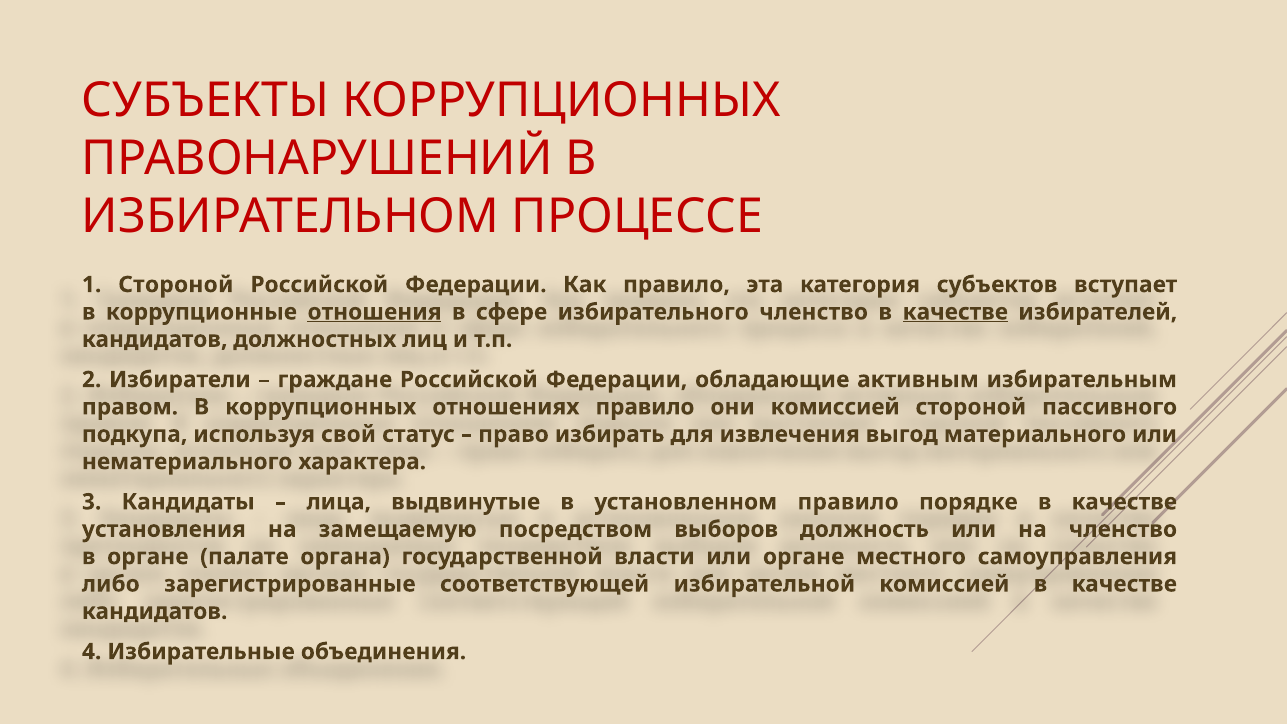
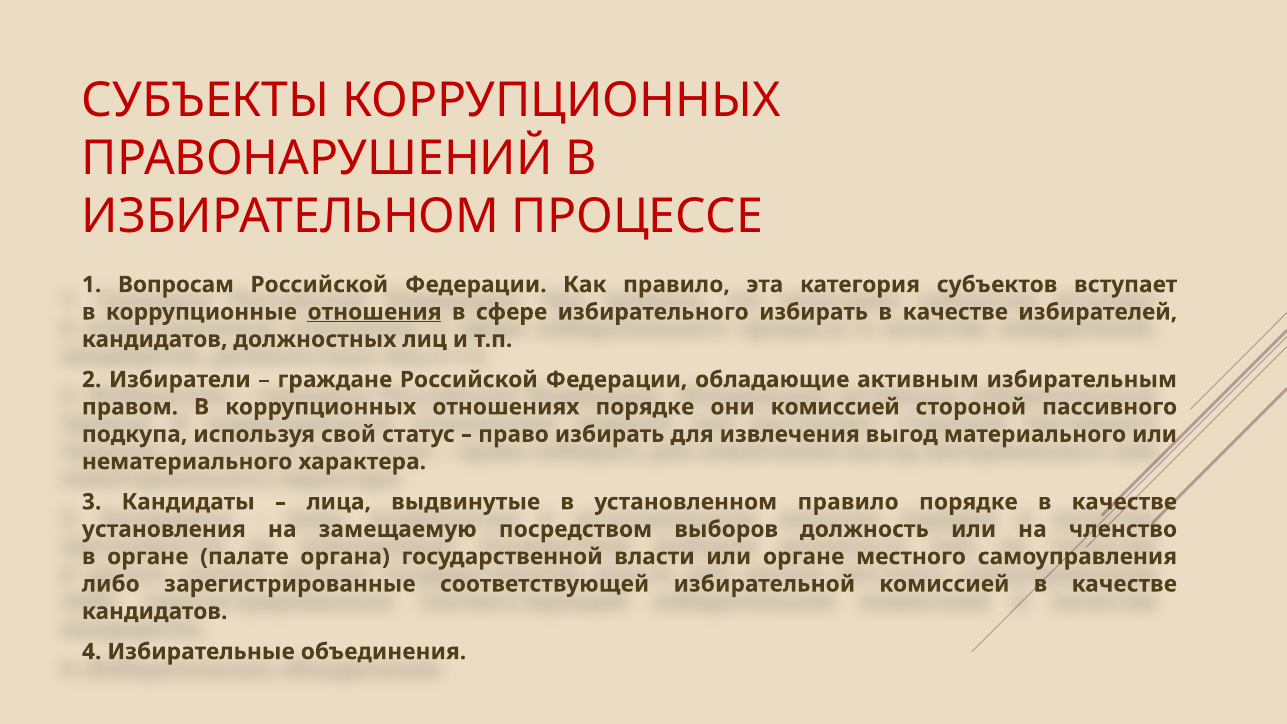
1 Стороной: Стороной -> Вопросам
избирательного членство: членство -> избирать
качестве at (955, 312) underline: present -> none
отношениях правило: правило -> порядке
